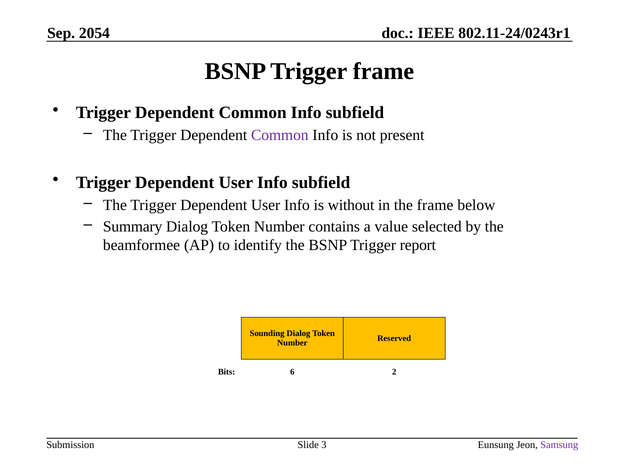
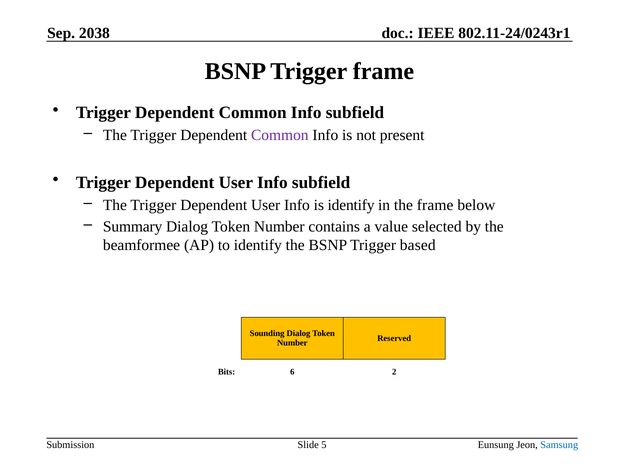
2054: 2054 -> 2038
is without: without -> identify
report: report -> based
3: 3 -> 5
Samsung colour: purple -> blue
